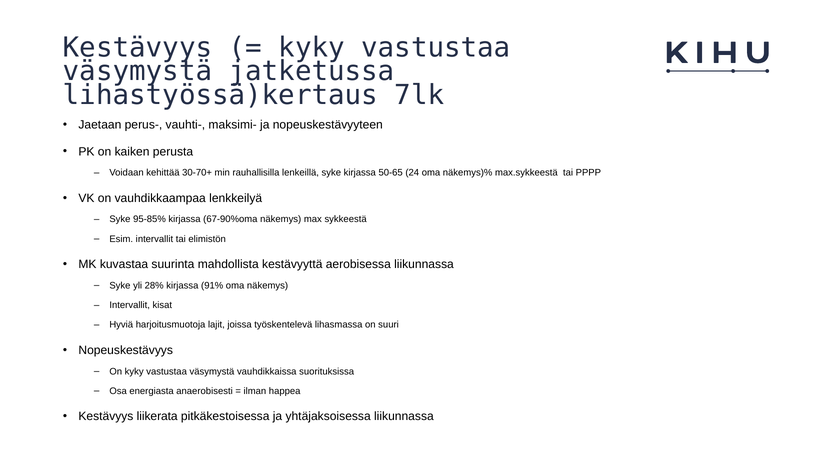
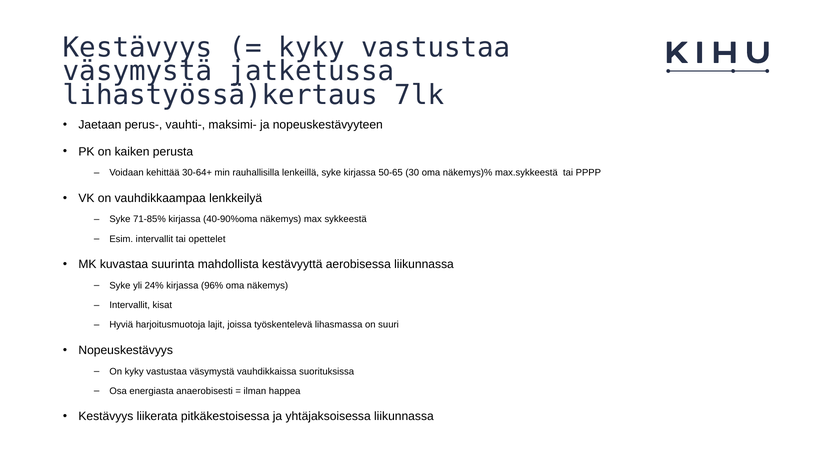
30-70+: 30-70+ -> 30-64+
24: 24 -> 30
95-85%: 95-85% -> 71-85%
67-90%oma: 67-90%oma -> 40-90%oma
elimistön: elimistön -> opettelet
28%: 28% -> 24%
91%: 91% -> 96%
